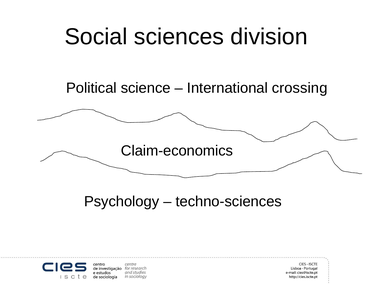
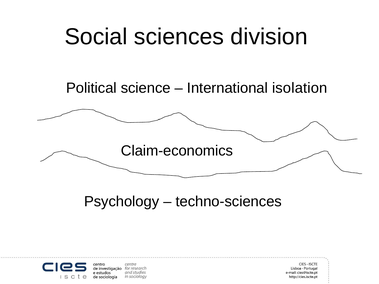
crossing: crossing -> isolation
